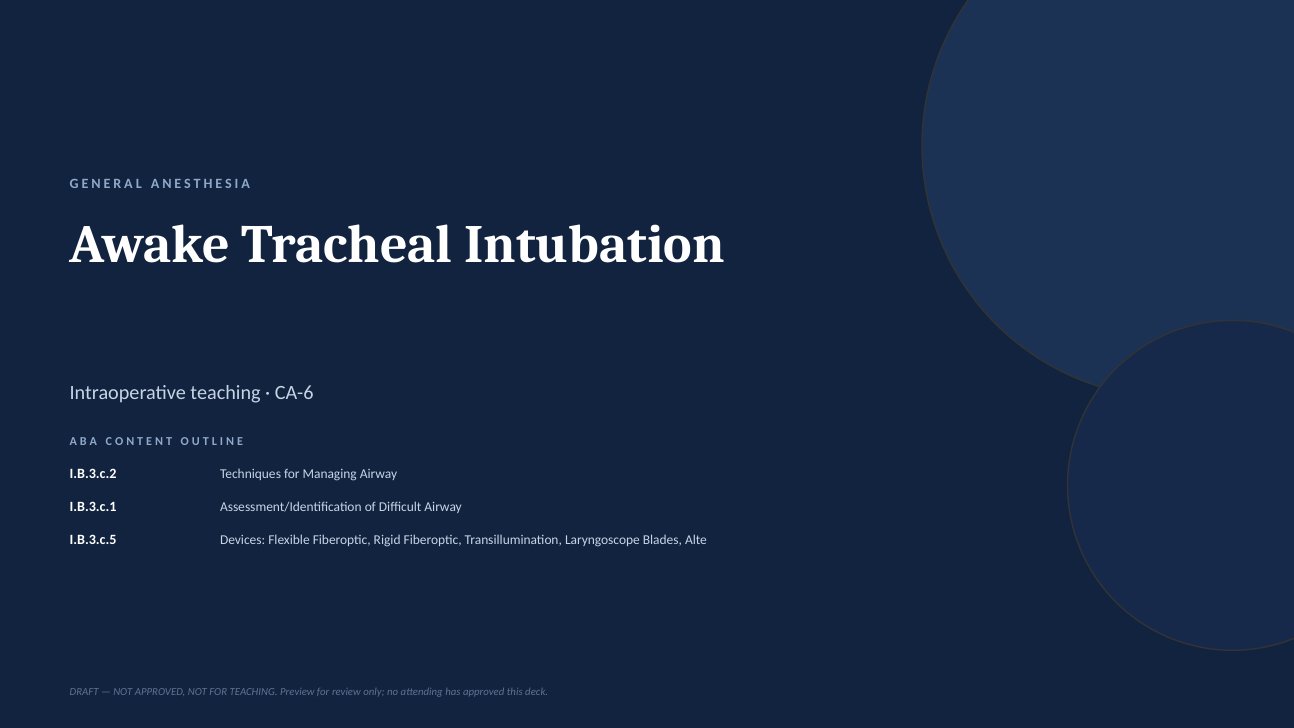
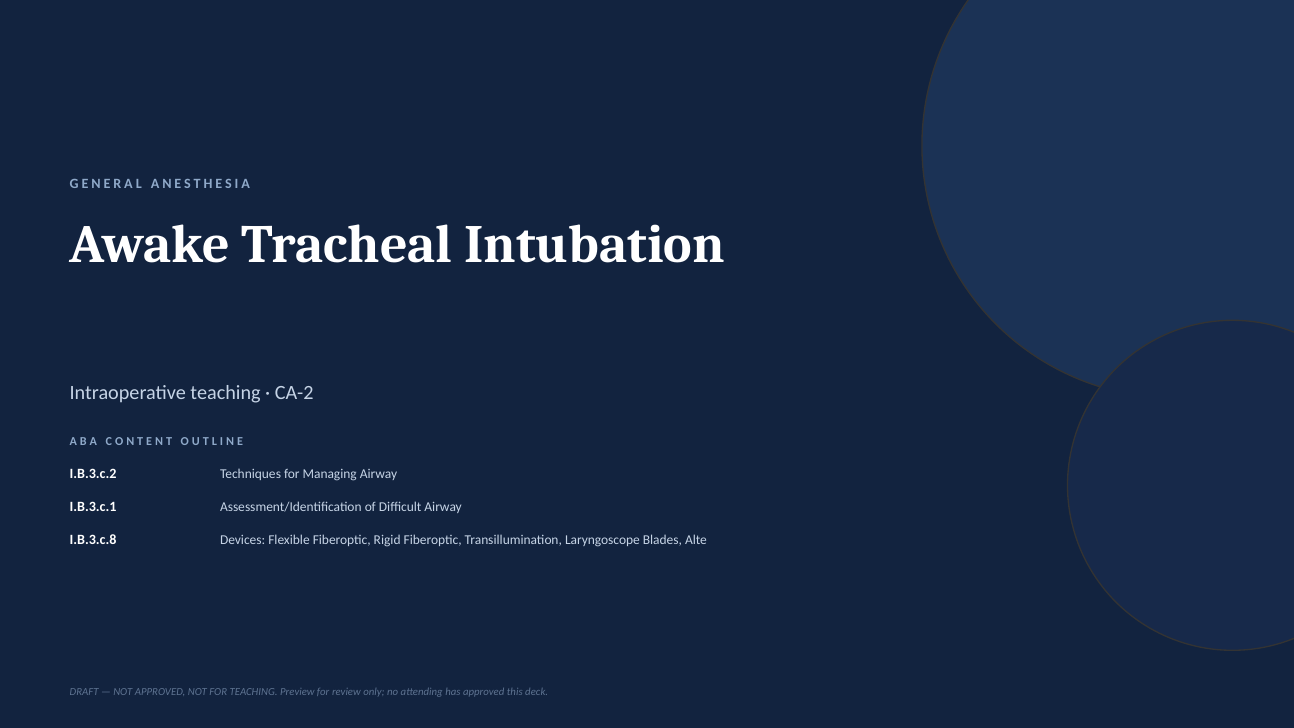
CA-6: CA-6 -> CA-2
I.B.3.c.5: I.B.3.c.5 -> I.B.3.c.8
